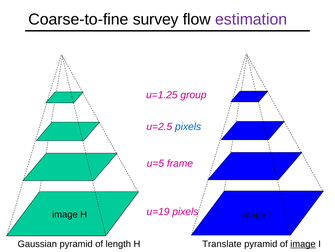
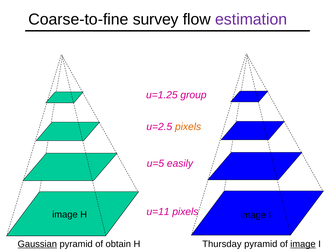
pixels at (188, 126) colour: blue -> orange
frame: frame -> easily
u=19: u=19 -> u=11
Gaussian underline: none -> present
length: length -> obtain
Translate: Translate -> Thursday
